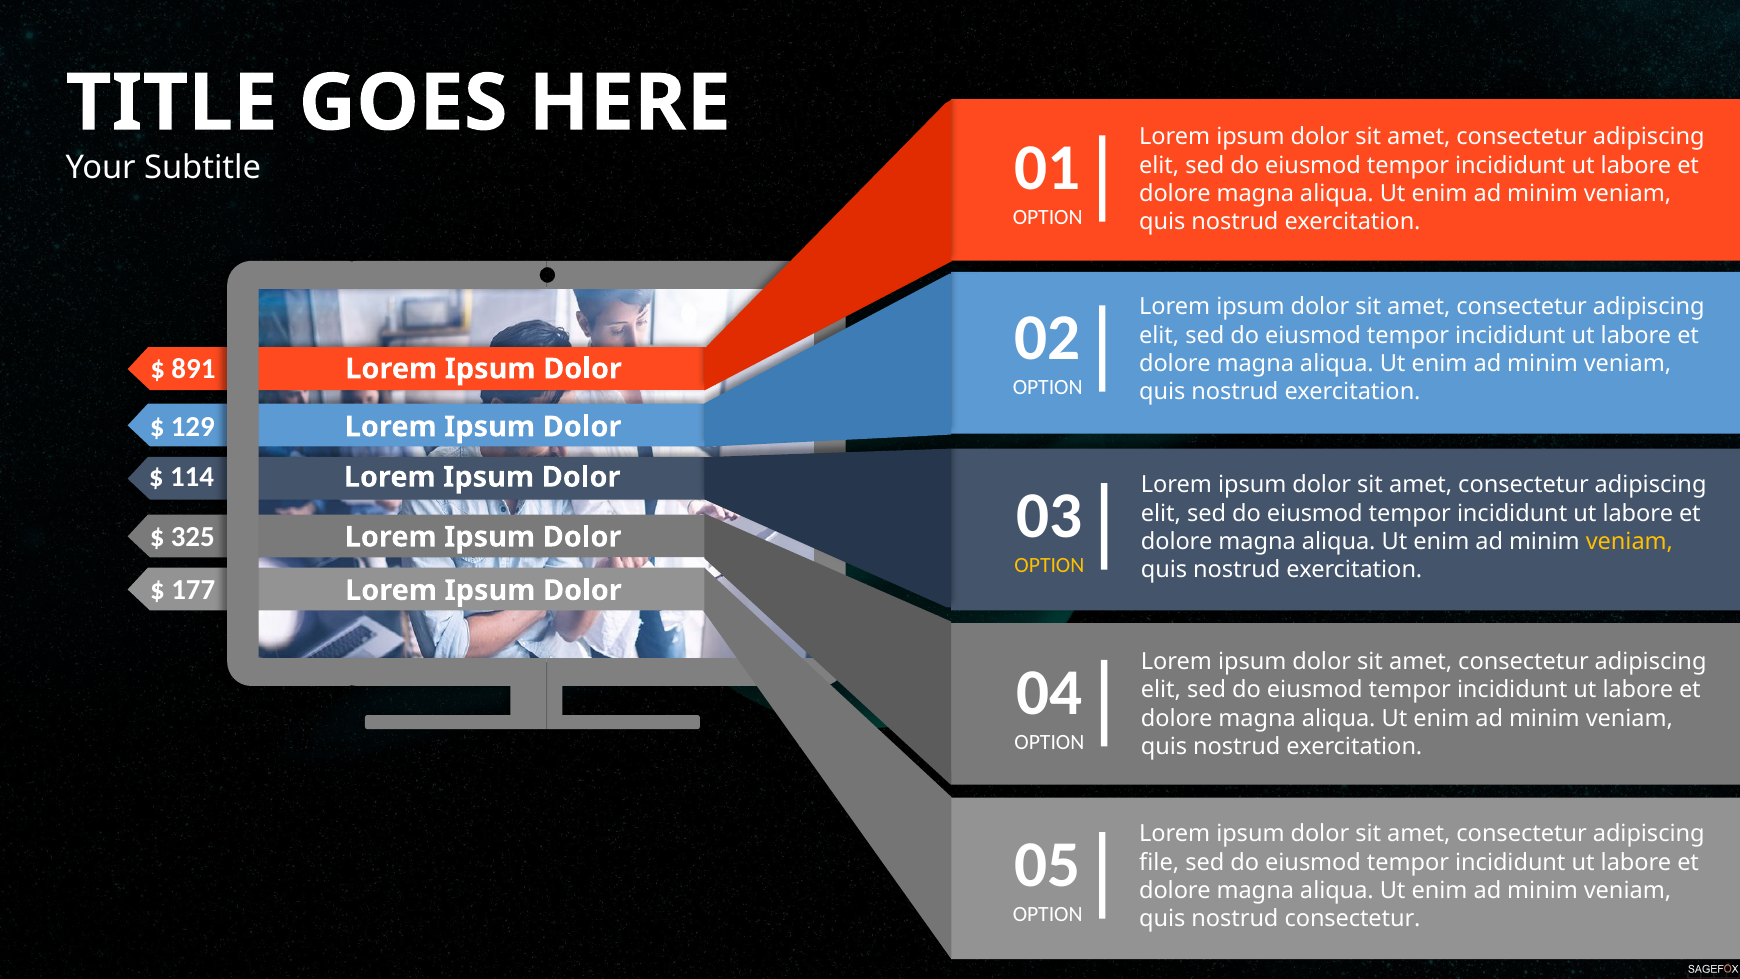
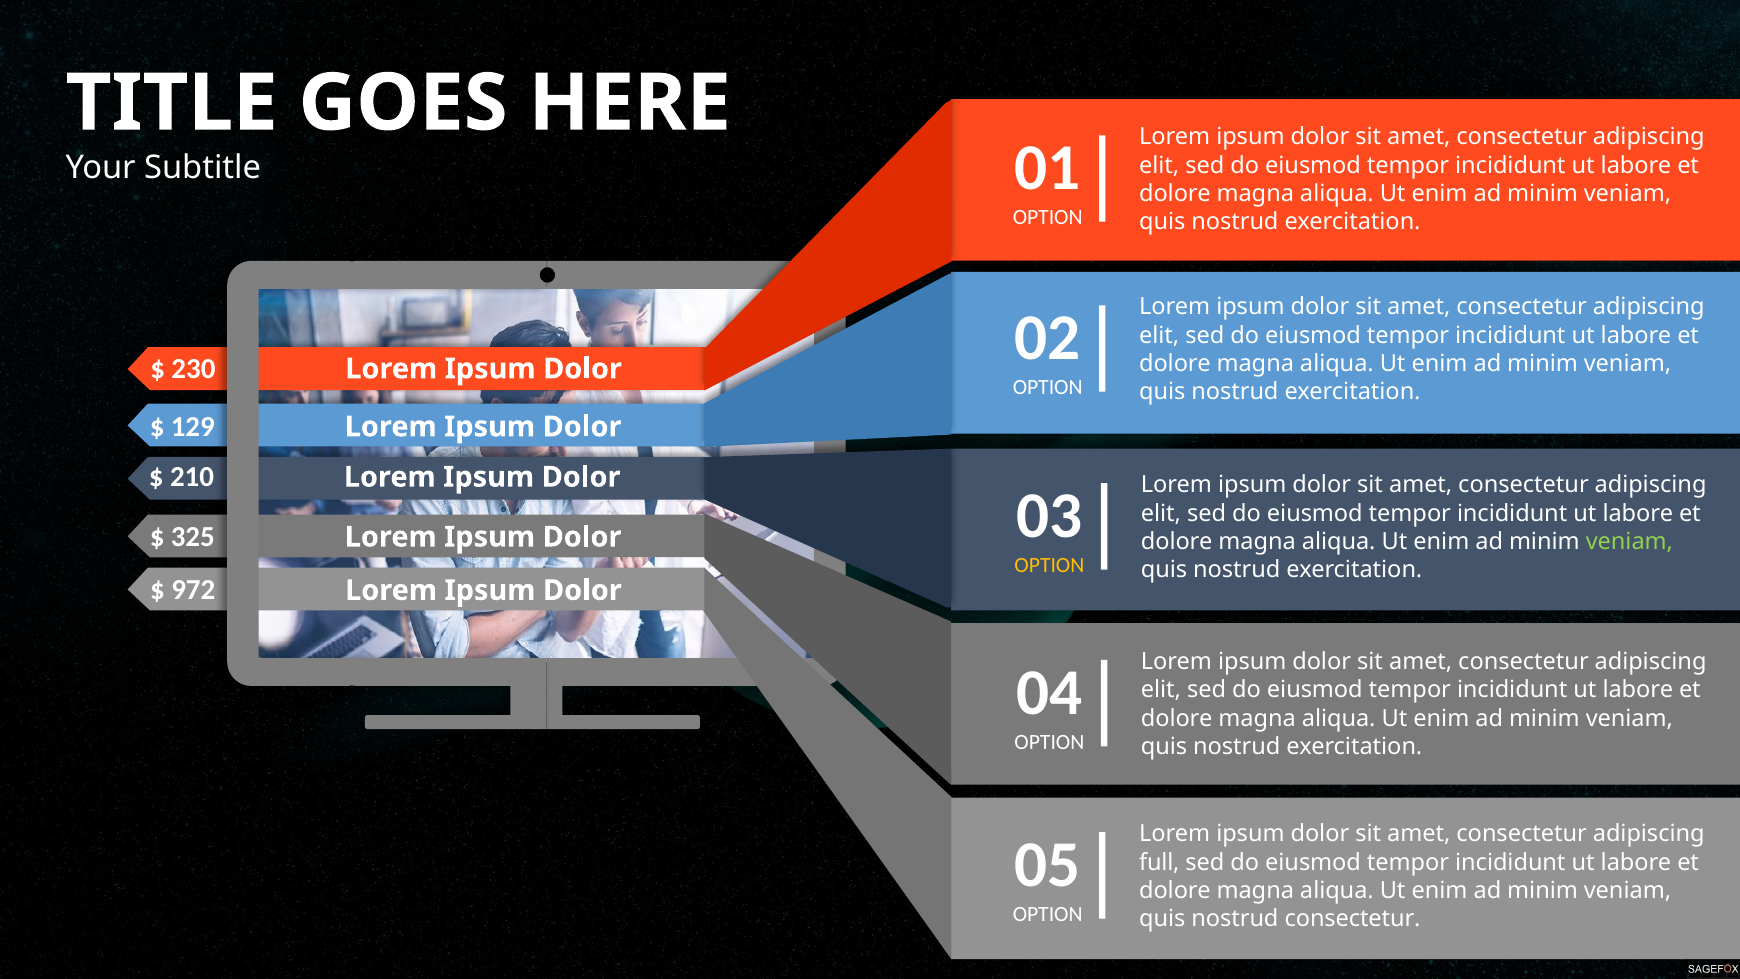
891: 891 -> 230
114: 114 -> 210
veniam at (1629, 541) colour: yellow -> light green
177: 177 -> 972
file: file -> full
